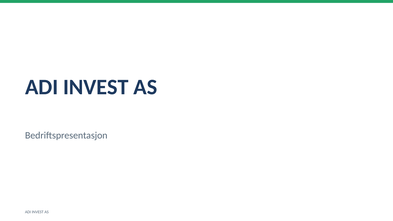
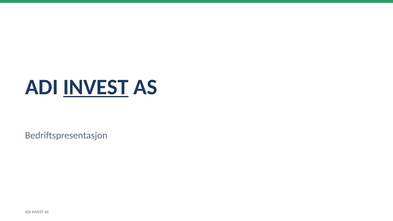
INVEST at (96, 87) underline: none -> present
